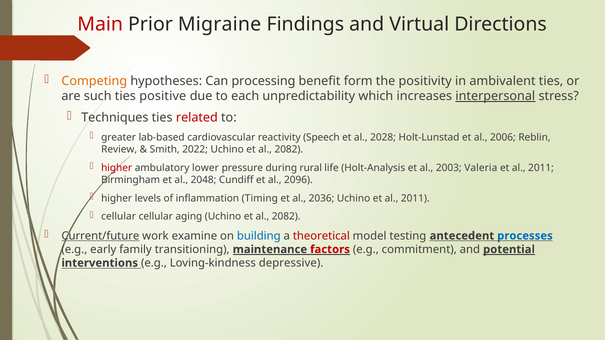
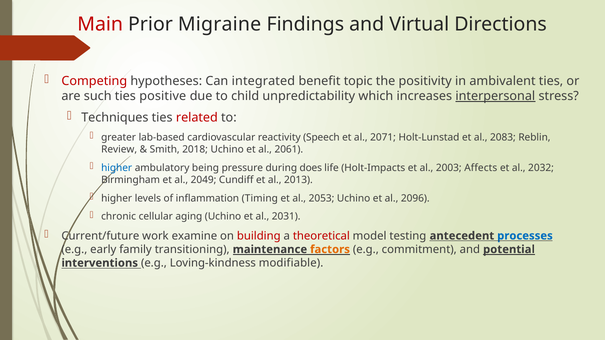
Competing colour: orange -> red
processing: processing -> integrated
form: form -> topic
each: each -> child
2028: 2028 -> 2071
2006: 2006 -> 2083
2022: 2022 -> 2018
2082 at (289, 150): 2082 -> 2061
higher at (117, 168) colour: red -> blue
lower: lower -> being
rural: rural -> does
Holt-Analysis: Holt-Analysis -> Holt-Impacts
Valeria: Valeria -> Affects
2011 at (541, 168): 2011 -> 2032
2048: 2048 -> 2049
2096: 2096 -> 2013
2036: 2036 -> 2053
Uchino et al 2011: 2011 -> 2096
cellular at (119, 217): cellular -> chronic
2082 at (286, 217): 2082 -> 2031
Current/future underline: present -> none
building colour: blue -> red
factors colour: red -> orange
depressive: depressive -> modifiable
